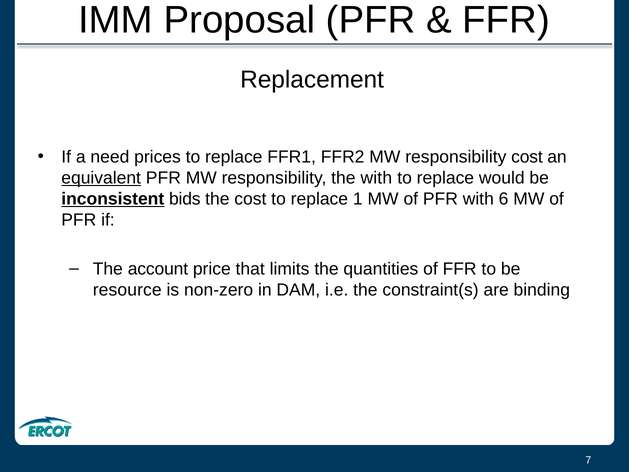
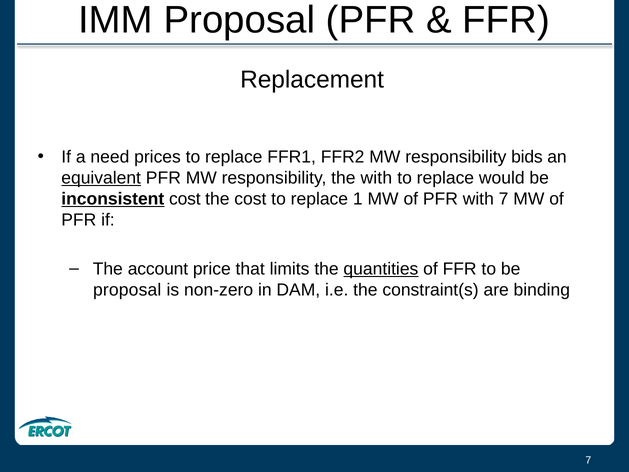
responsibility cost: cost -> bids
inconsistent bids: bids -> cost
with 6: 6 -> 7
quantities underline: none -> present
resource at (127, 290): resource -> proposal
